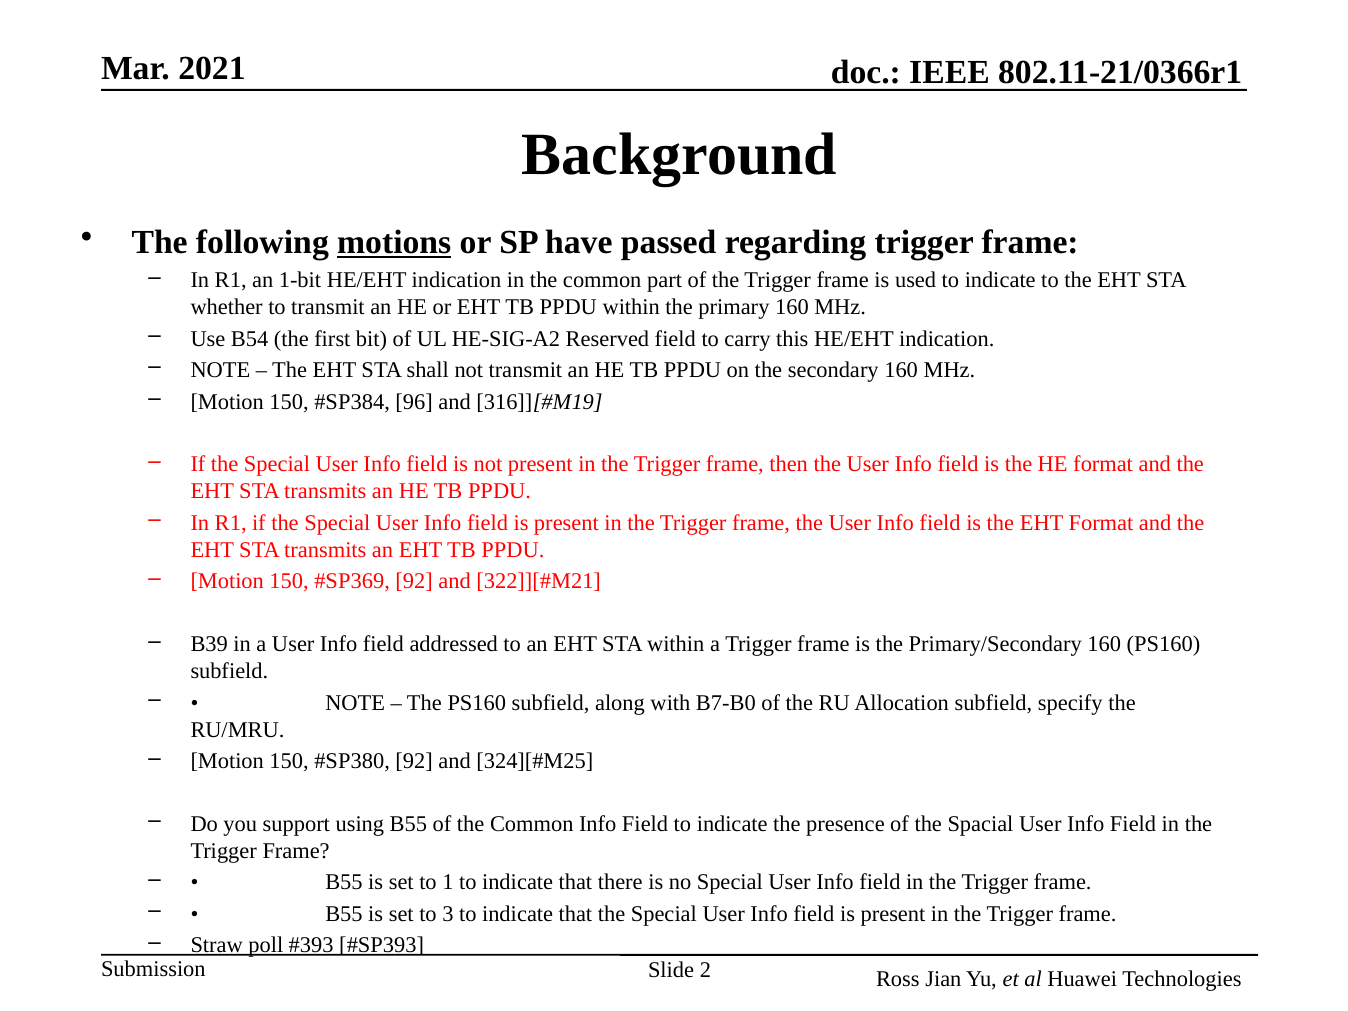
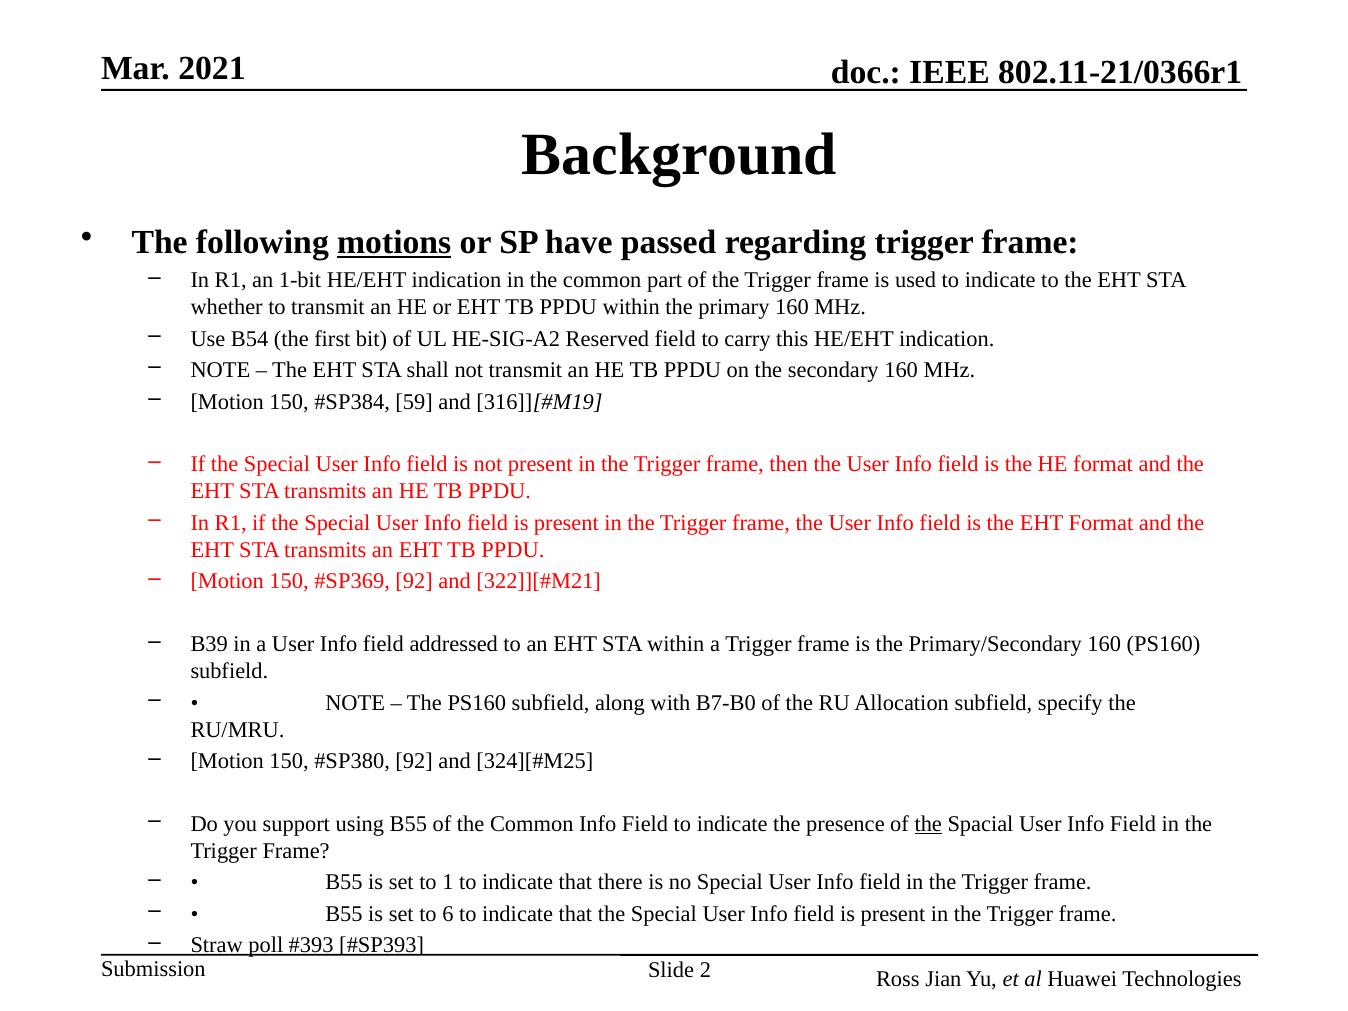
96: 96 -> 59
the at (928, 824) underline: none -> present
3: 3 -> 6
